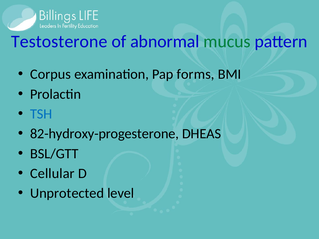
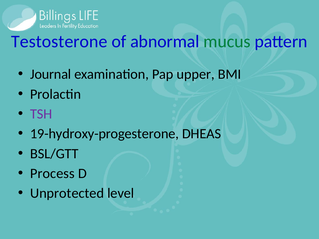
Corpus: Corpus -> Journal
forms: forms -> upper
TSH colour: blue -> purple
82-hydroxy-progesterone: 82-hydroxy-progesterone -> 19-hydroxy-progesterone
Cellular: Cellular -> Process
